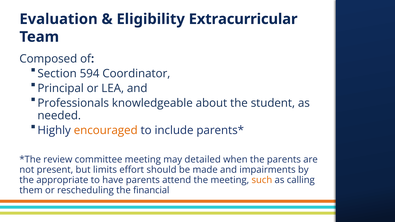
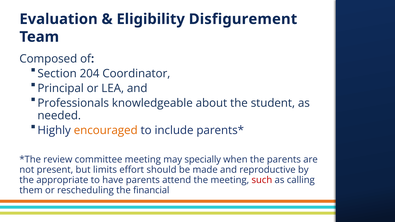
Extracurricular: Extracurricular -> Disfigurement
594: 594 -> 204
detailed: detailed -> specially
impairments: impairments -> reproductive
such colour: orange -> red
